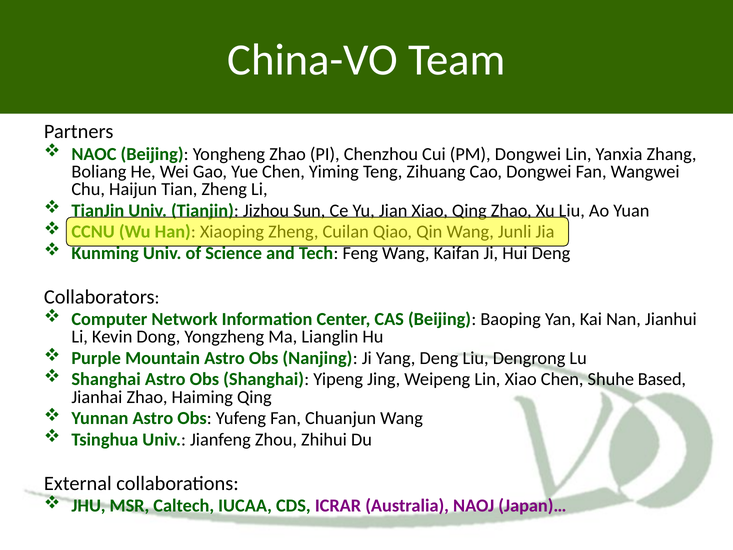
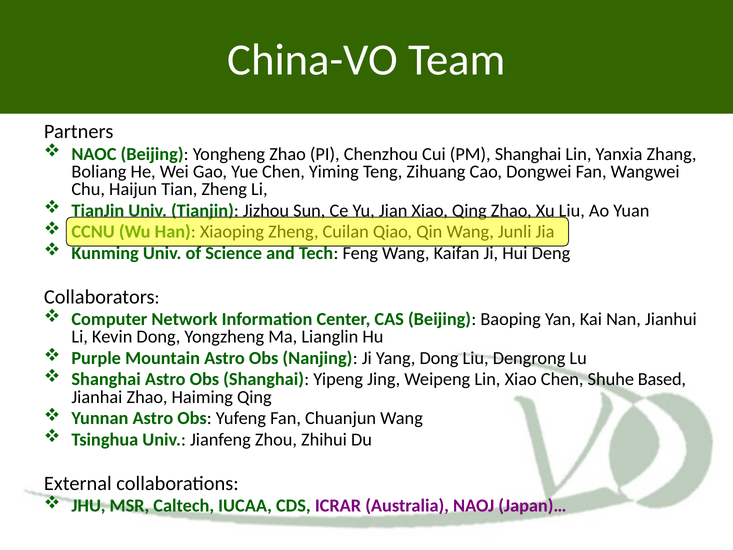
PM Dongwei: Dongwei -> Shanghai
Yang Deng: Deng -> Dong
